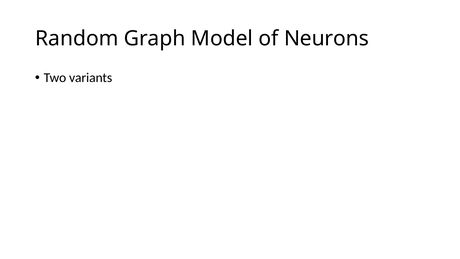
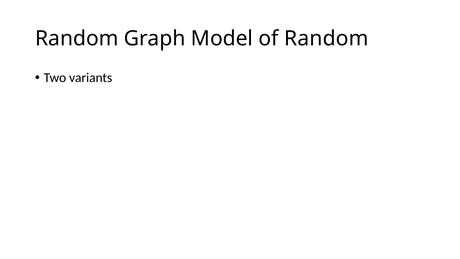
of Neurons: Neurons -> Random
